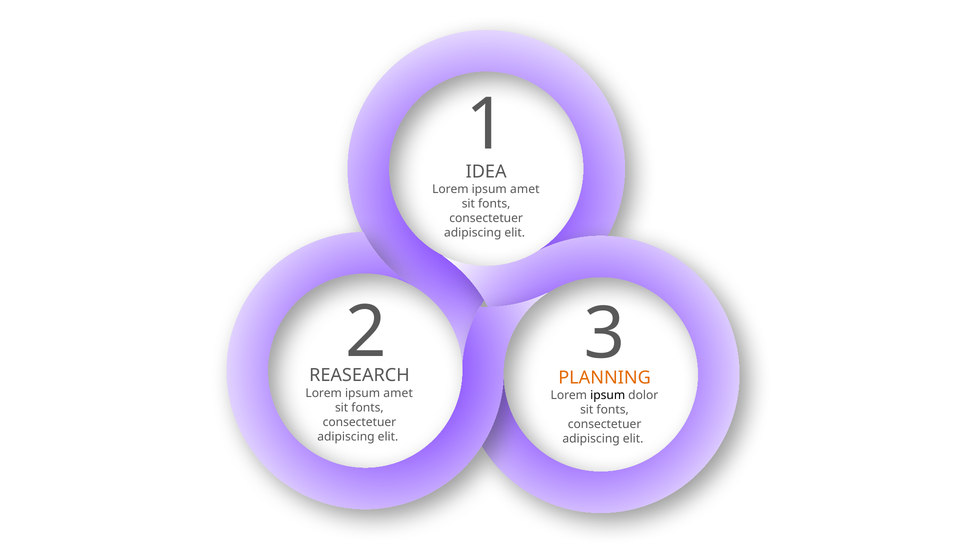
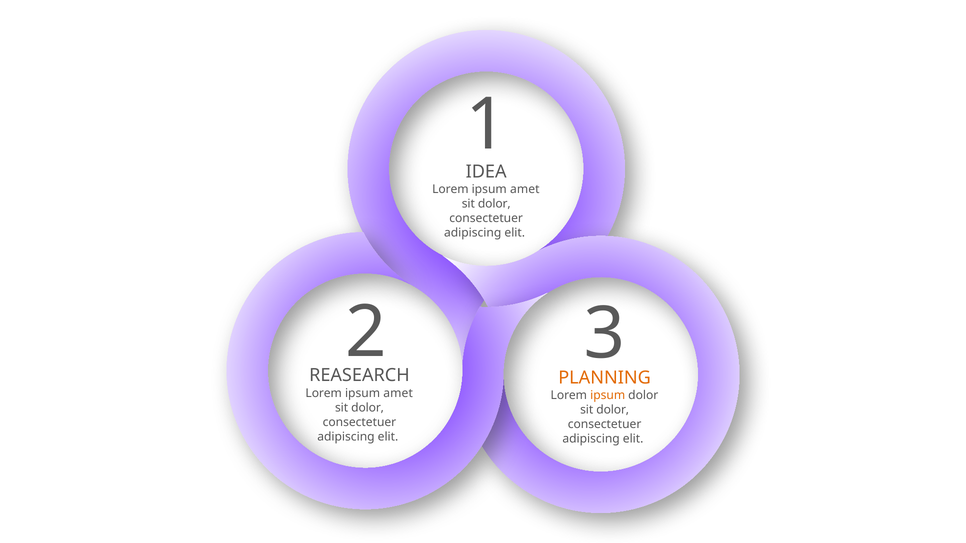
fonts at (494, 204): fonts -> dolor
ipsum at (608, 396) colour: black -> orange
fonts at (368, 408): fonts -> dolor
fonts at (613, 410): fonts -> dolor
